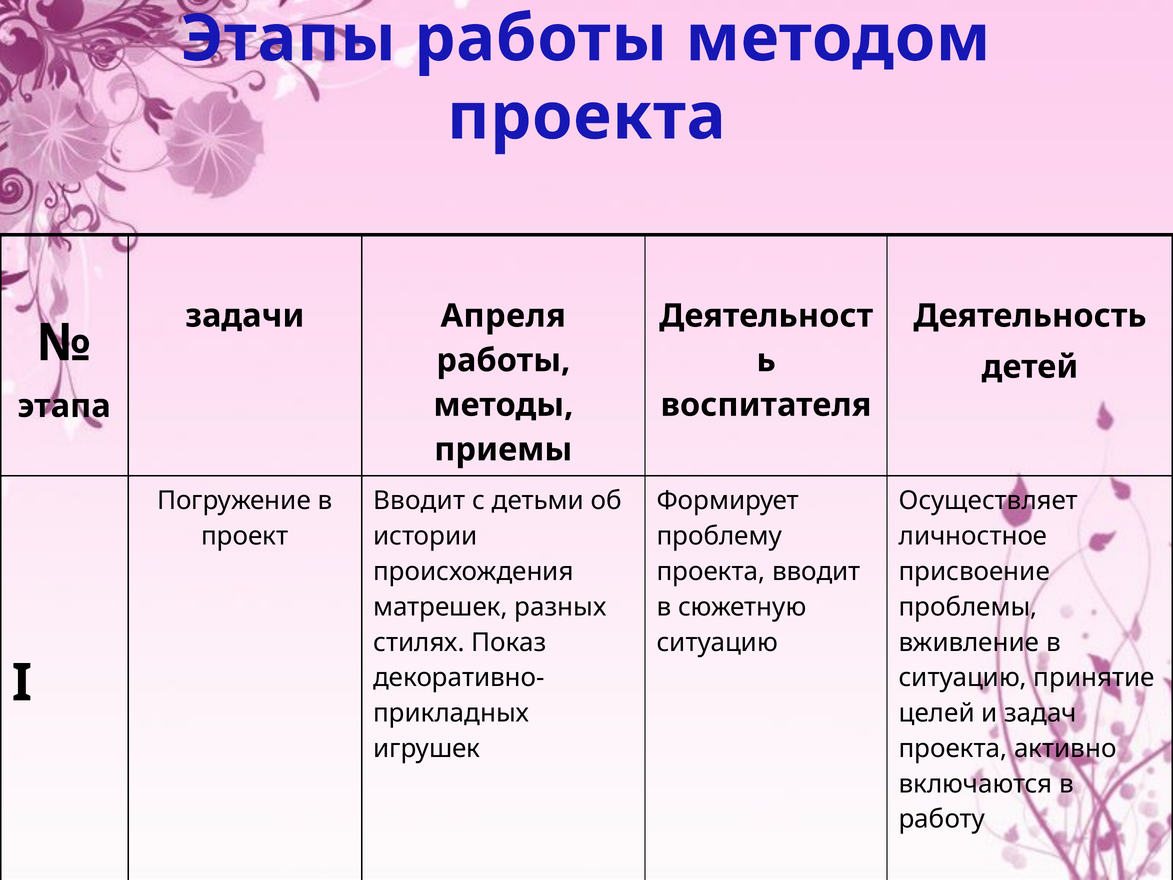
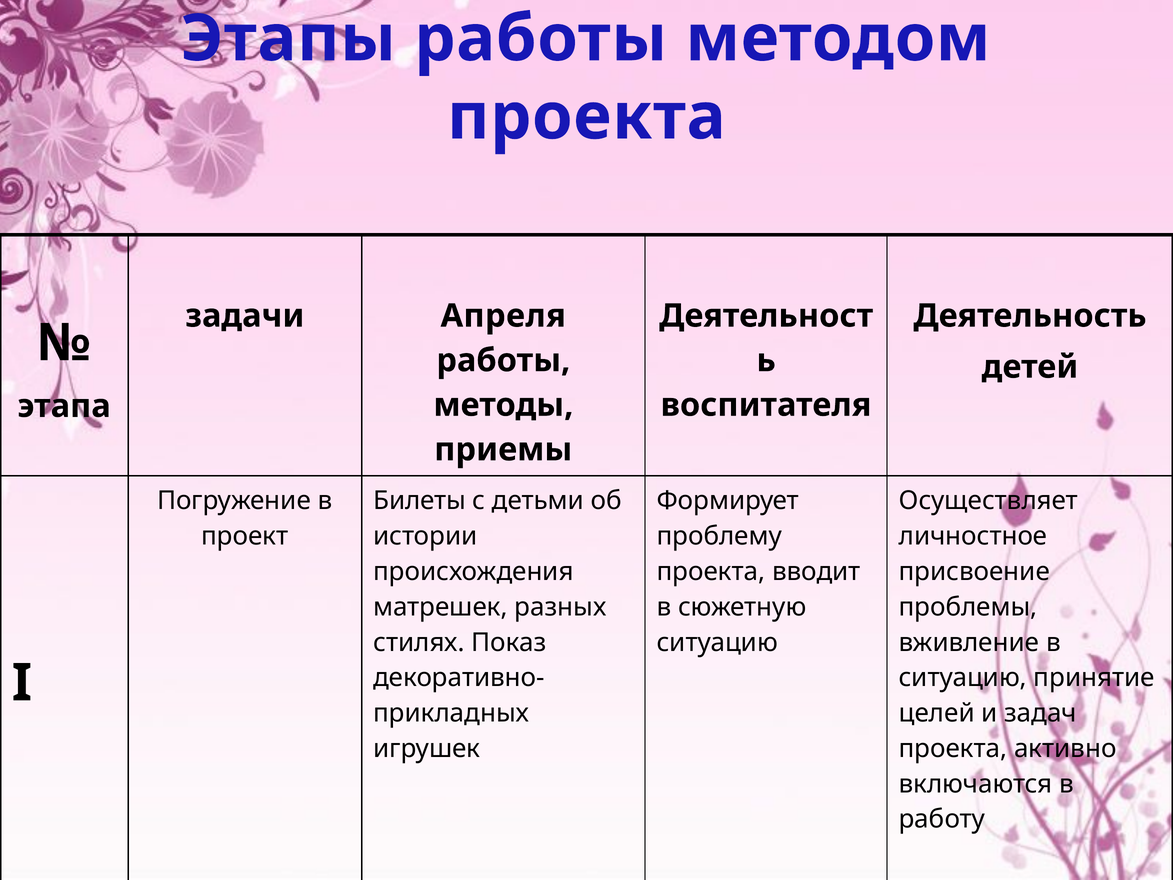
Вводит at (419, 501): Вводит -> Билеты
